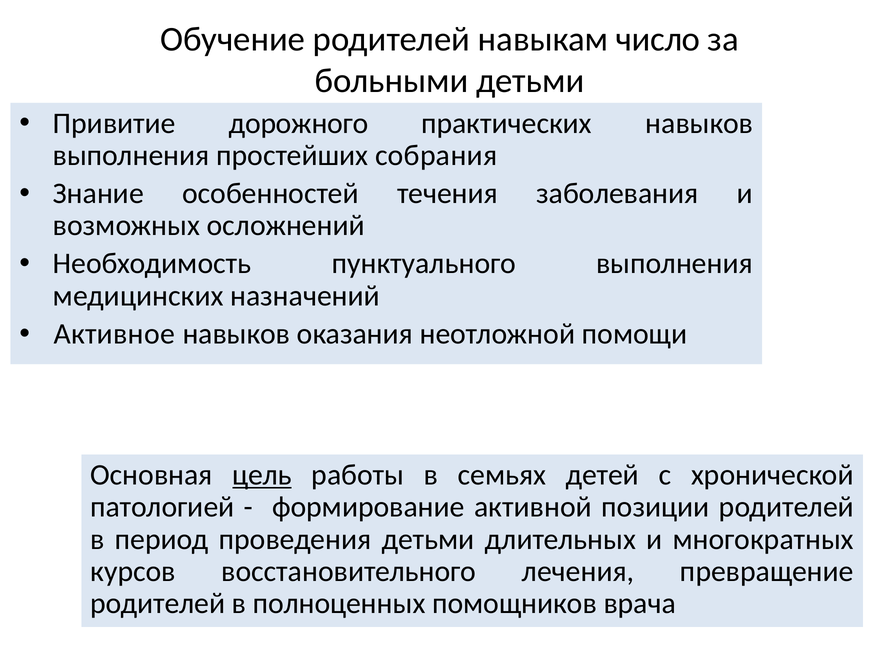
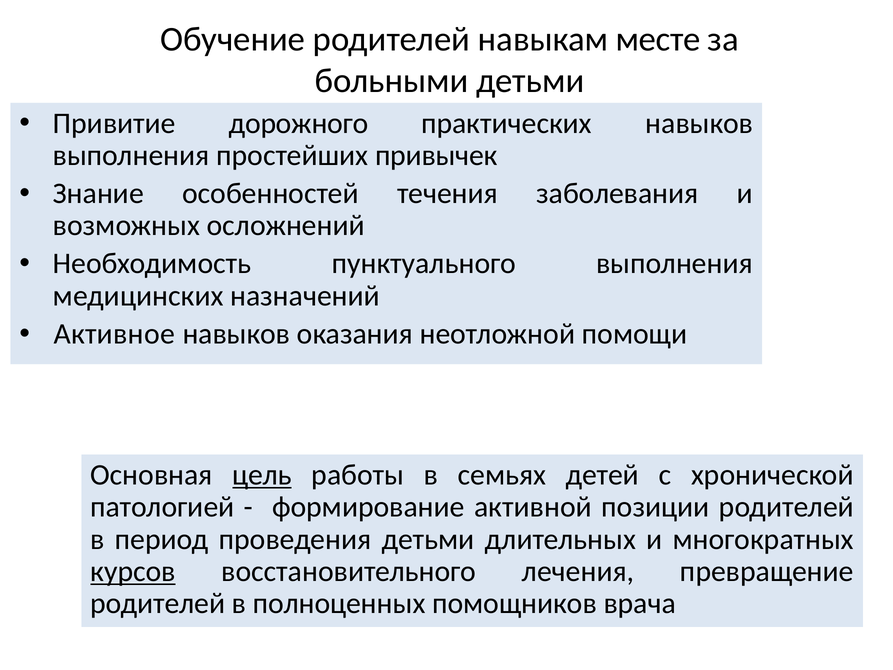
число: число -> месте
собрания: собрания -> привычек
курсов underline: none -> present
